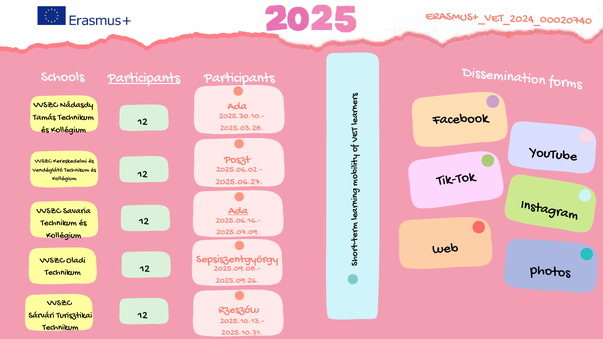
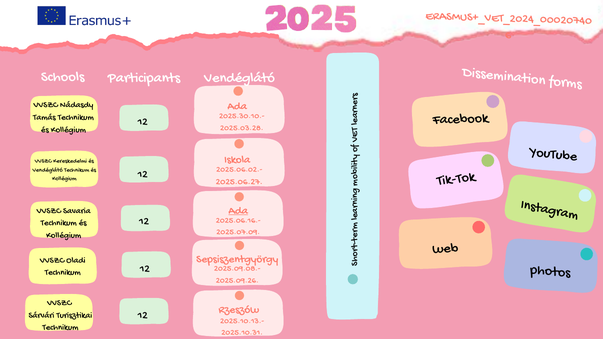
Schools Participants: Participants -> Vendéglátó
Participants at (144, 77) underline: present -> none
Poszt: Poszt -> Iskola
